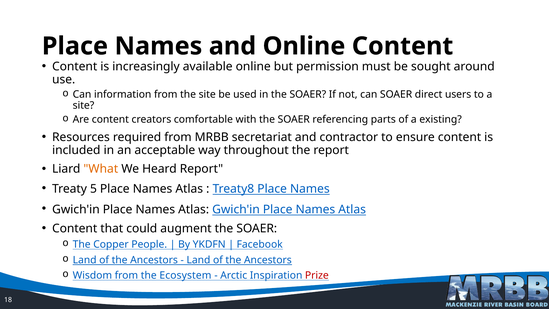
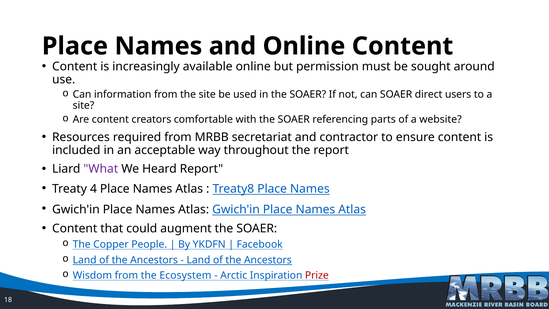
existing: existing -> website
What colour: orange -> purple
5: 5 -> 4
